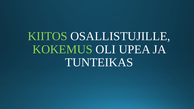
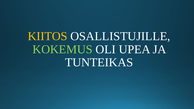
KIITOS colour: light green -> yellow
